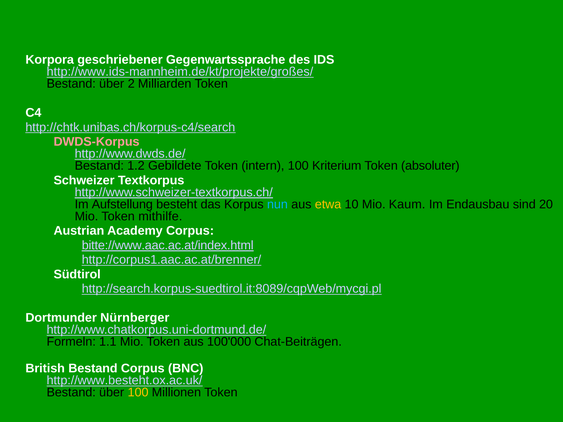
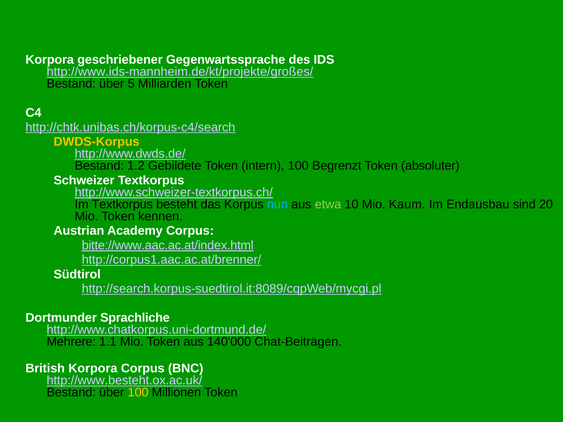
2: 2 -> 5
DWDS-Korpus colour: pink -> yellow
Kriterium: Kriterium -> Begrenzt
Im Aufstellung: Aufstellung -> Textkorpus
etwa colour: yellow -> light green
mithilfe: mithilfe -> kennen
Nürnberger: Nürnberger -> Sprachliche
Formeln: Formeln -> Mehrere
100'000: 100'000 -> 140'000
British Bestand: Bestand -> Korpora
